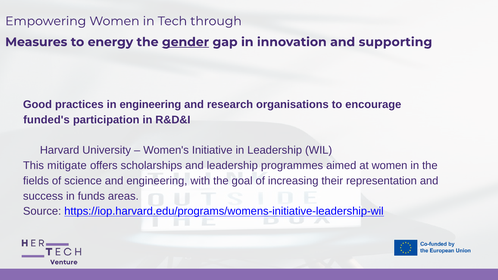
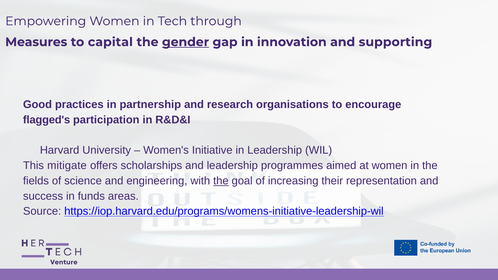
energy: energy -> capital
in engineering: engineering -> partnership
funded's: funded's -> flagged's
the at (221, 181) underline: none -> present
